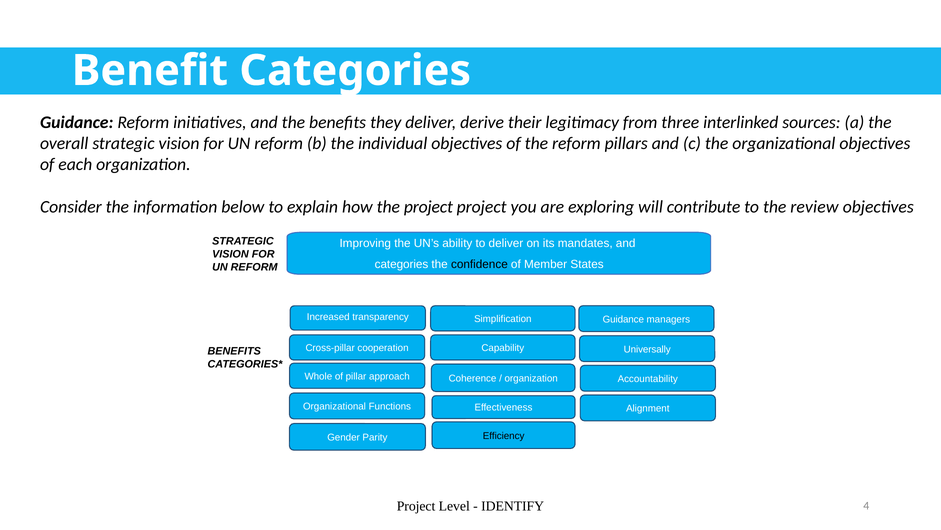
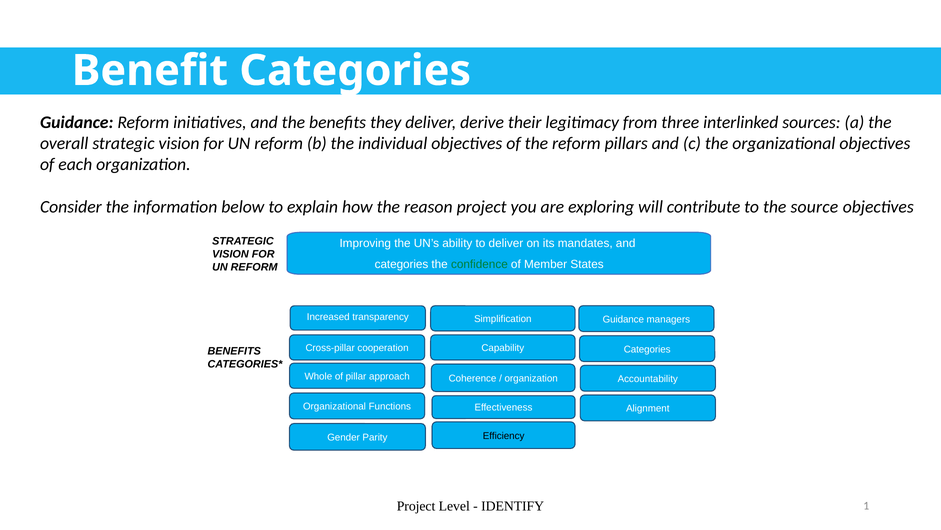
the project: project -> reason
review: review -> source
confidence colour: black -> green
Universally at (647, 349): Universally -> Categories
4: 4 -> 1
